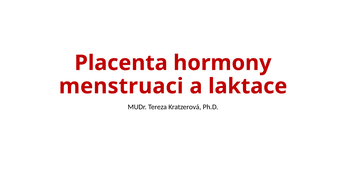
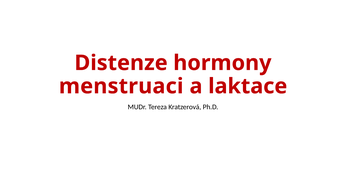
Placenta: Placenta -> Distenze
